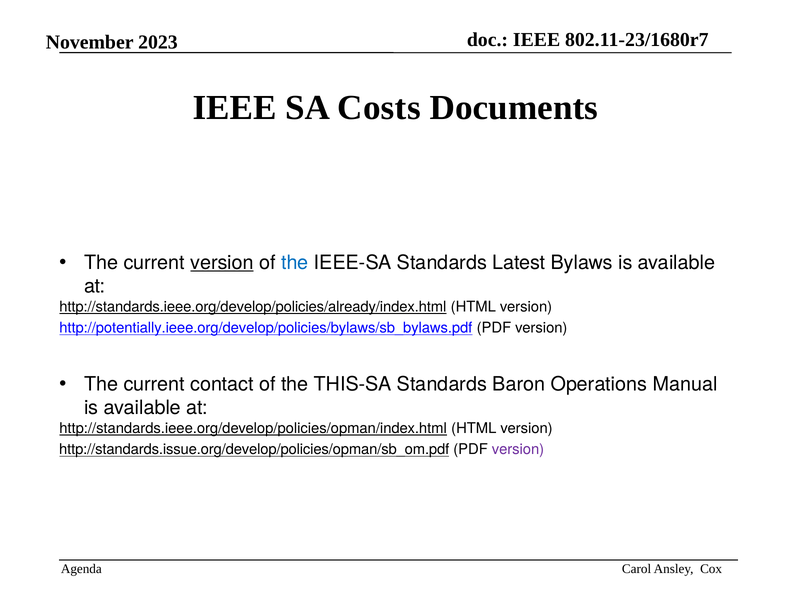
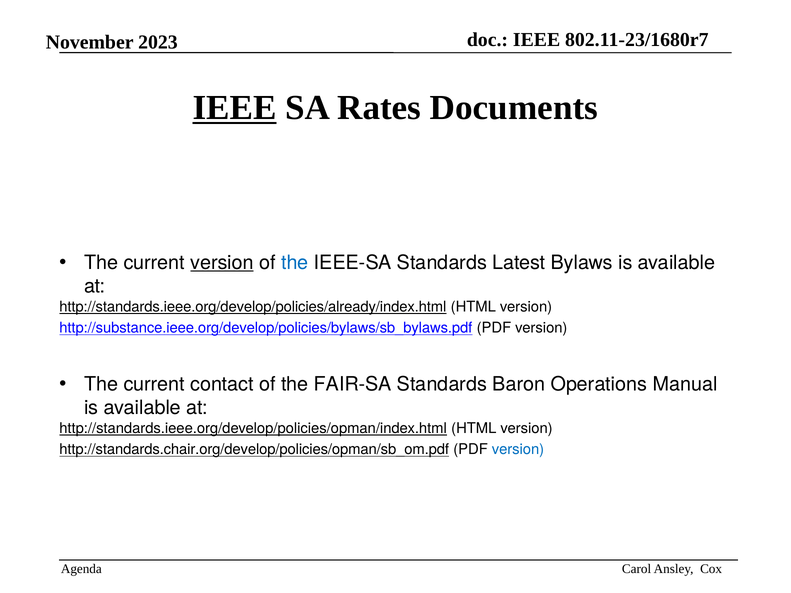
IEEE at (235, 108) underline: none -> present
Costs: Costs -> Rates
http://potentially.ieee.org/develop/policies/bylaws/sb_bylaws.pdf: http://potentially.ieee.org/develop/policies/bylaws/sb_bylaws.pdf -> http://substance.ieee.org/develop/policies/bylaws/sb_bylaws.pdf
THIS-SA: THIS-SA -> FAIR-SA
http://standards.issue.org/develop/policies/opman/sb_om.pdf: http://standards.issue.org/develop/policies/opman/sb_om.pdf -> http://standards.chair.org/develop/policies/opman/sb_om.pdf
version at (518, 450) colour: purple -> blue
